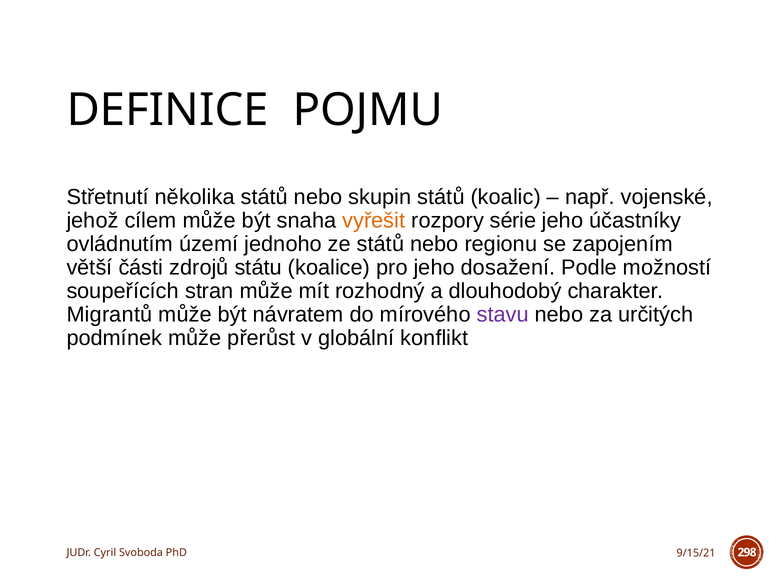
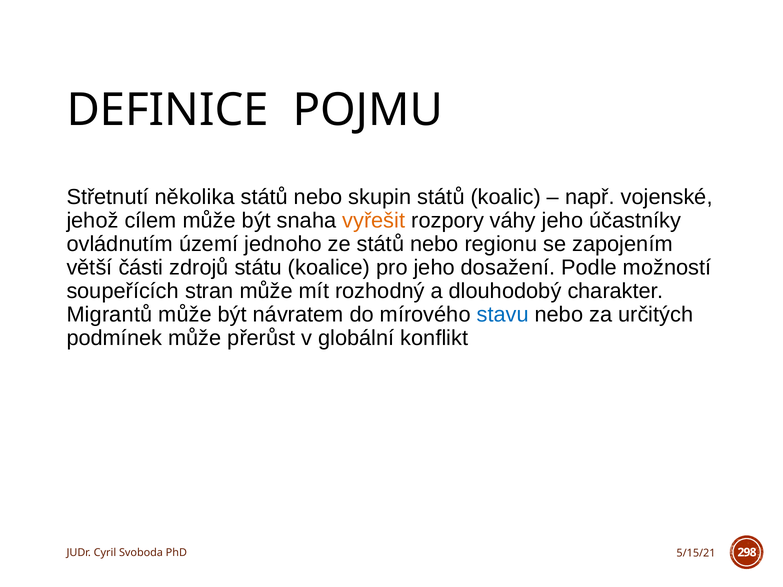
série: série -> váhy
stavu colour: purple -> blue
9/15/21: 9/15/21 -> 5/15/21
